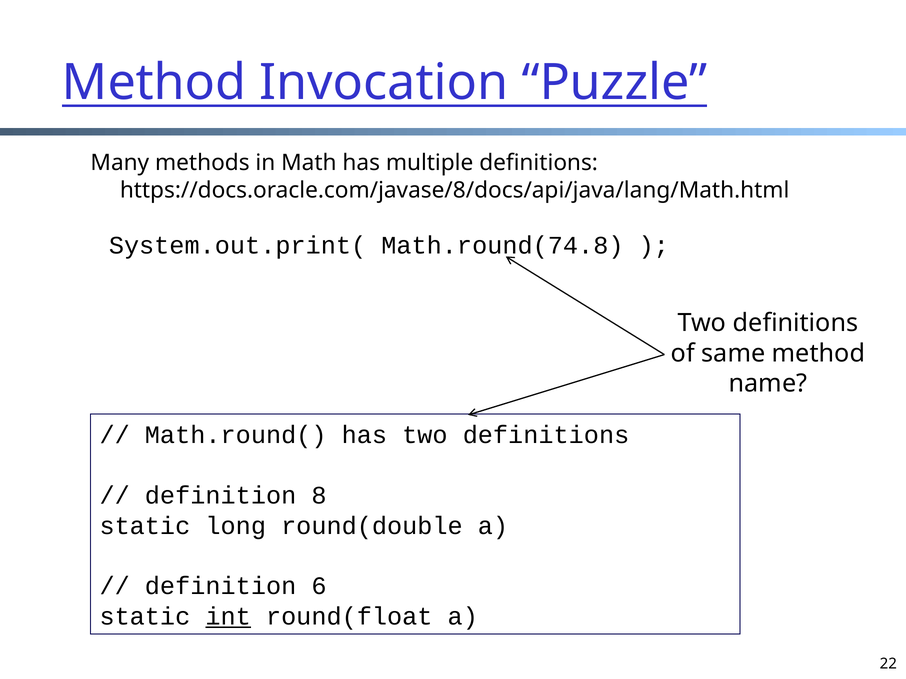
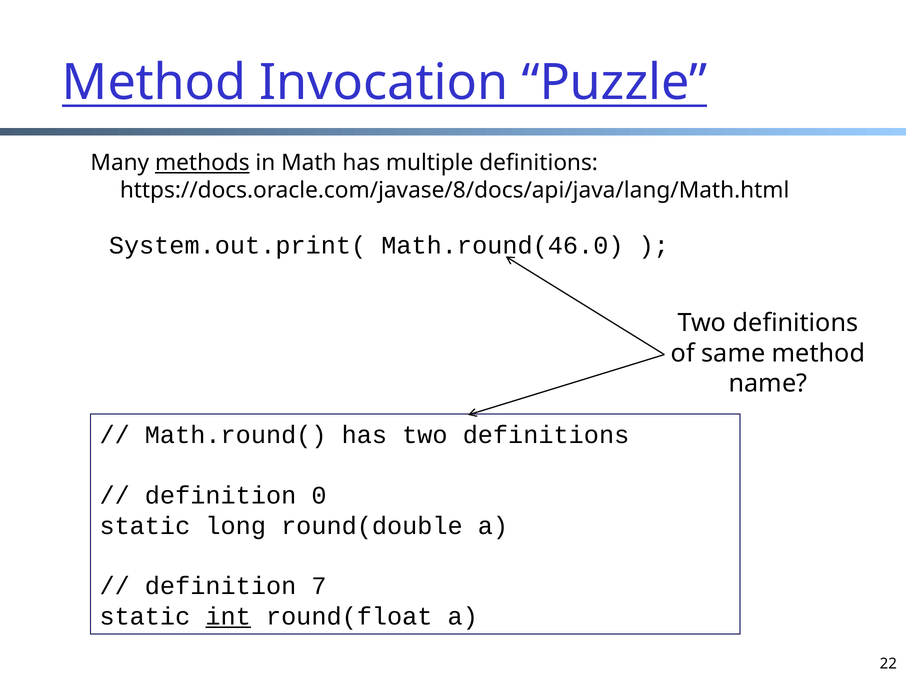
methods underline: none -> present
Math.round(74.8: Math.round(74.8 -> Math.round(46.0
8: 8 -> 0
6: 6 -> 7
